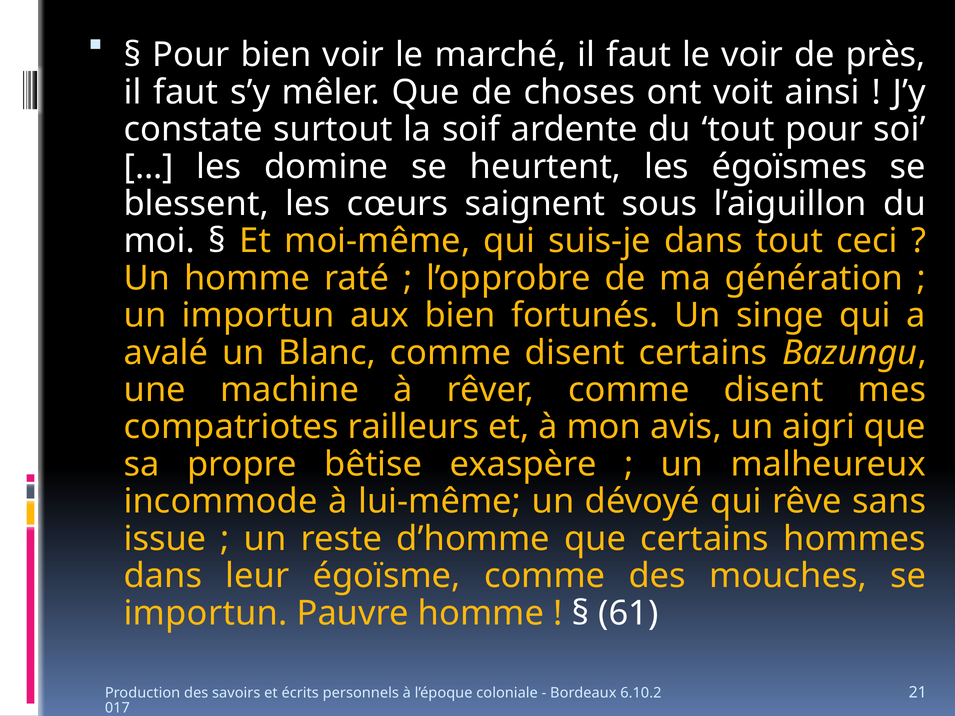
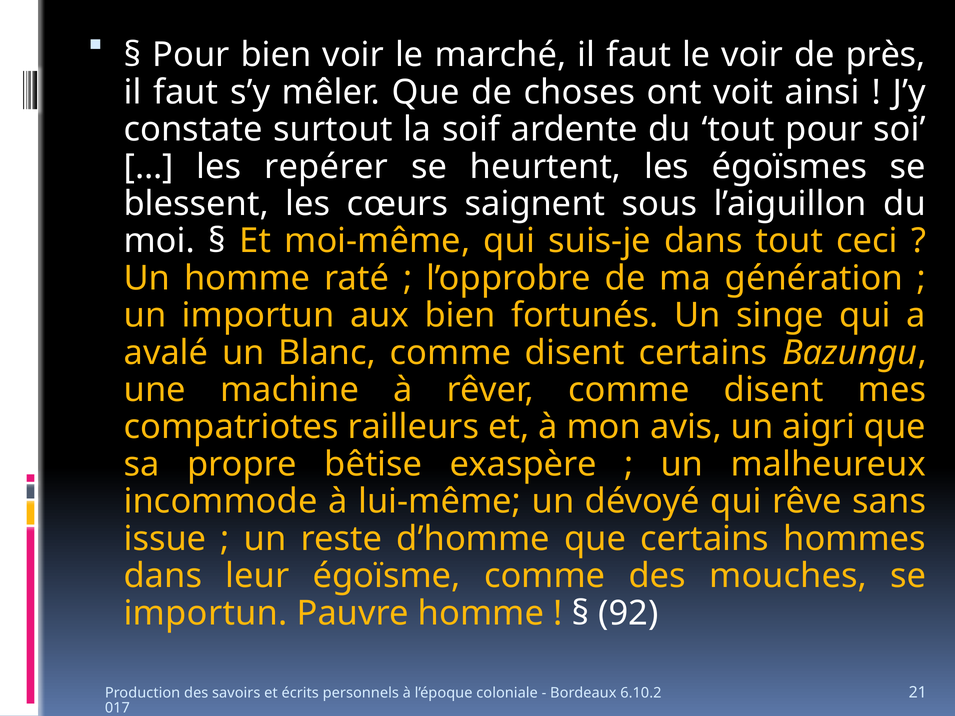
domine: domine -> repérer
61: 61 -> 92
